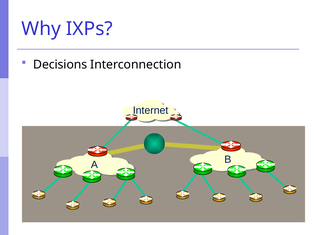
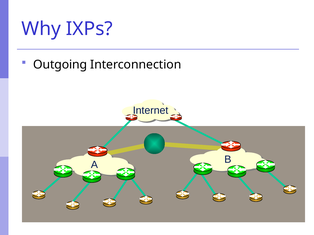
Decisions: Decisions -> Outgoing
